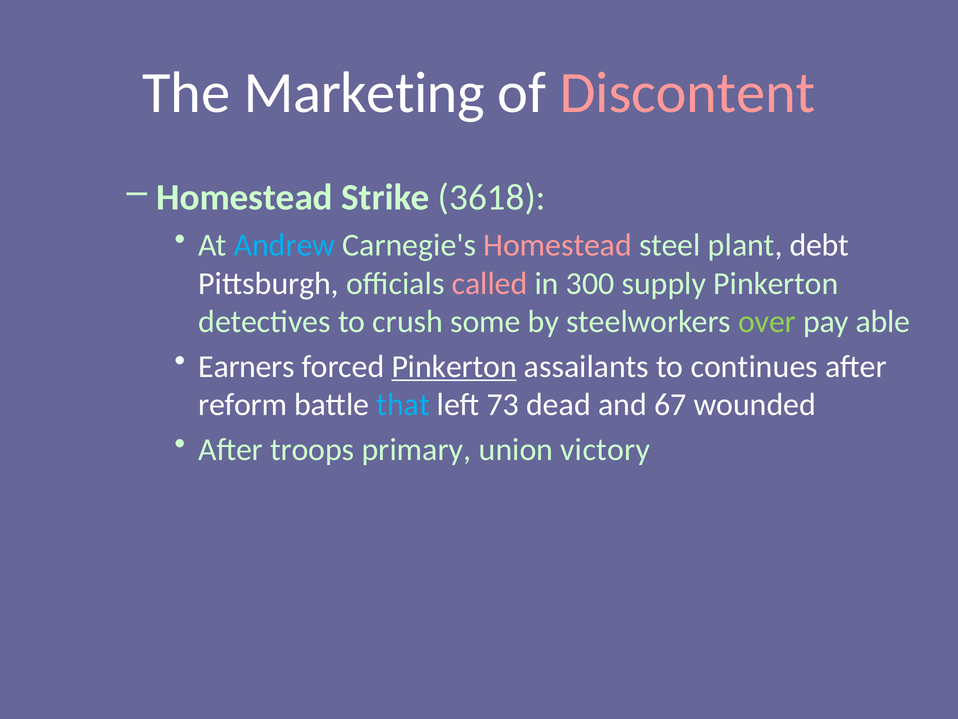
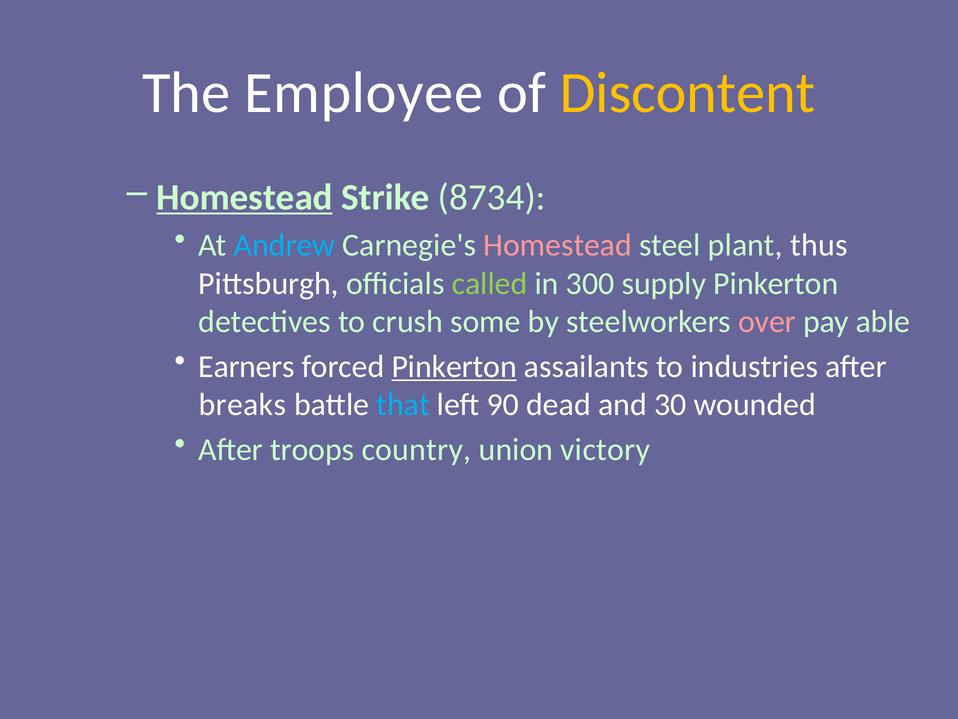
Marketing: Marketing -> Employee
Discontent colour: pink -> yellow
Homestead at (245, 197) underline: none -> present
3618: 3618 -> 8734
debt: debt -> thus
called colour: pink -> light green
over colour: light green -> pink
continues: continues -> industries
reform: reform -> breaks
73: 73 -> 90
67: 67 -> 30
primary: primary -> country
